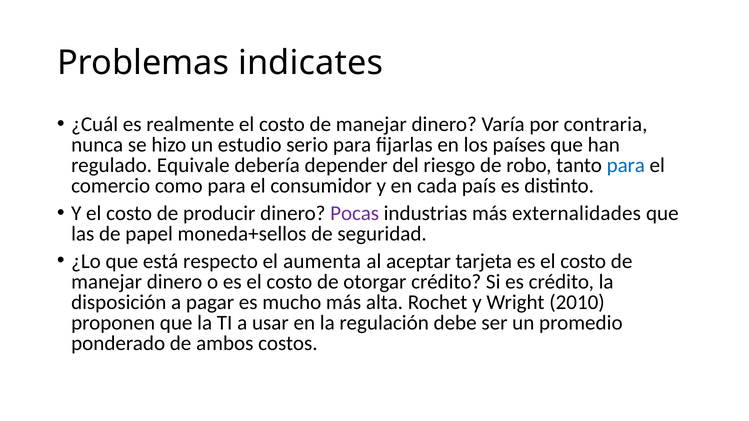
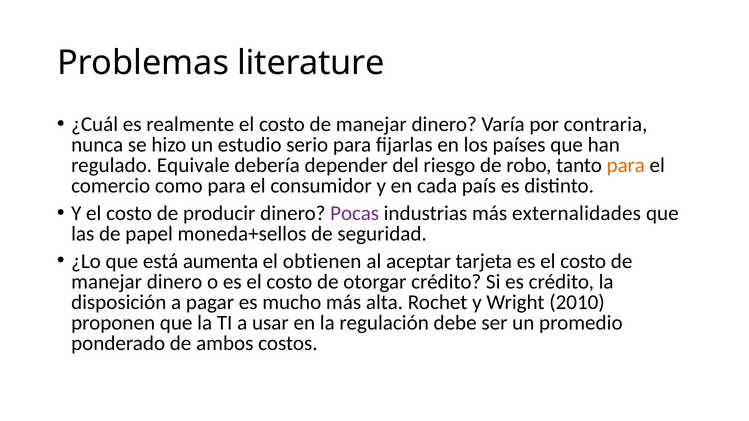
indicates: indicates -> literature
para at (626, 165) colour: blue -> orange
respecto: respecto -> aumenta
aumenta: aumenta -> obtienen
